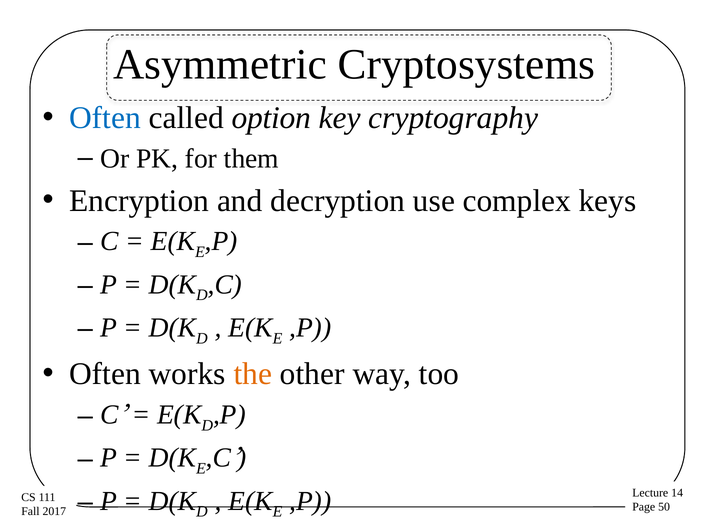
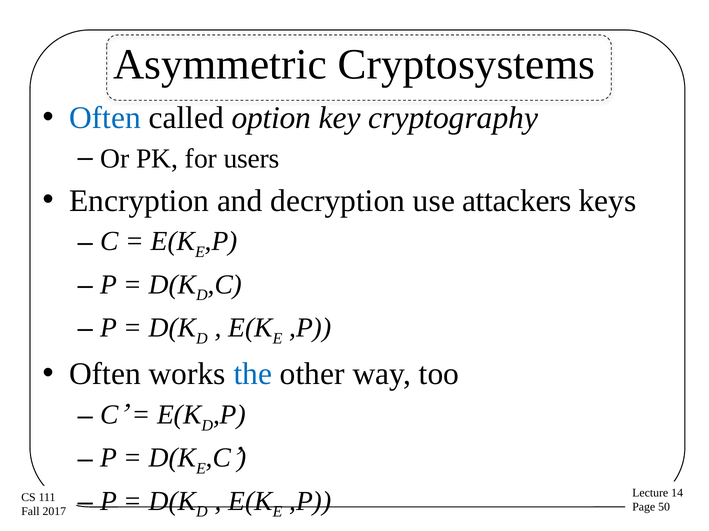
them: them -> users
complex: complex -> attackers
the colour: orange -> blue
